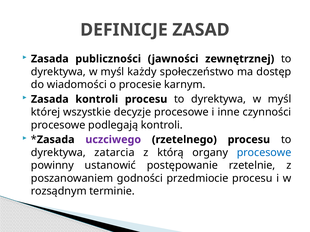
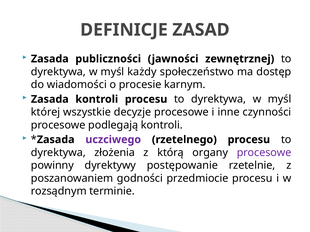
zatarcia: zatarcia -> złożenia
procesowe at (264, 153) colour: blue -> purple
ustanowić: ustanowić -> dyrektywy
